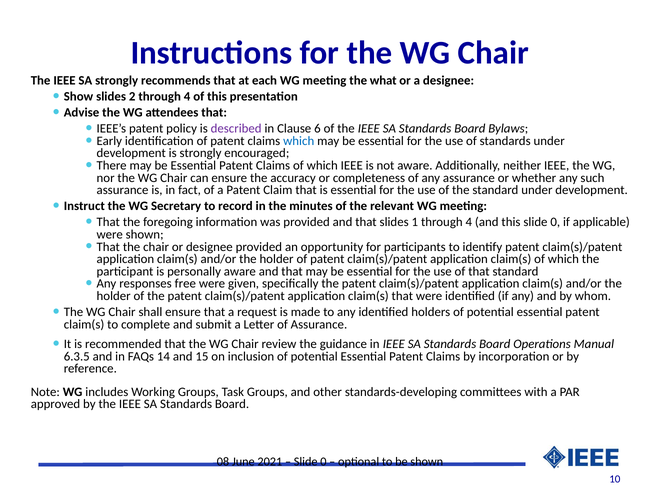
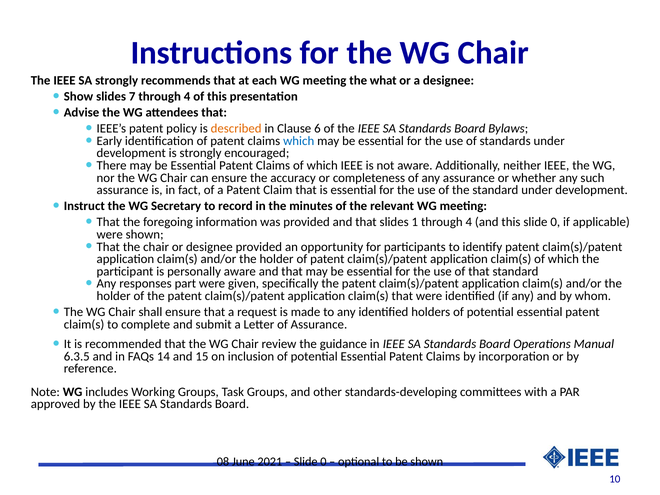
2: 2 -> 7
described colour: purple -> orange
free: free -> part
